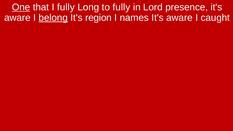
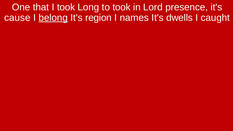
One underline: present -> none
I fully: fully -> took
to fully: fully -> took
aware at (17, 18): aware -> cause
aware at (179, 18): aware -> dwells
